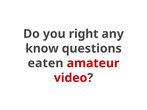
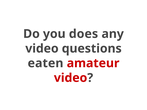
right: right -> does
know at (42, 49): know -> video
